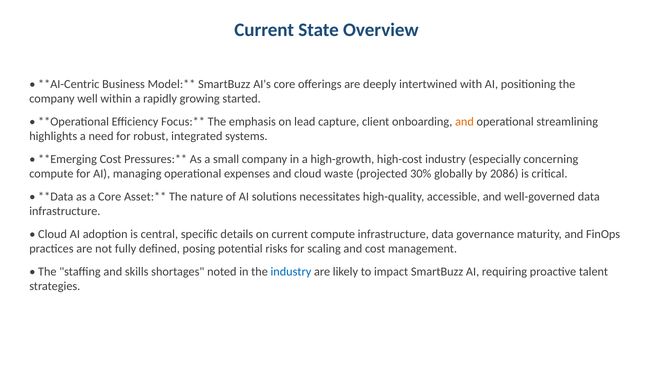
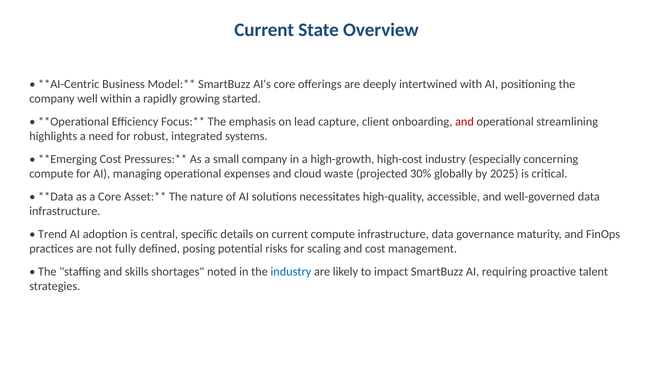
and at (464, 122) colour: orange -> red
2086: 2086 -> 2025
Cloud at (53, 234): Cloud -> Trend
